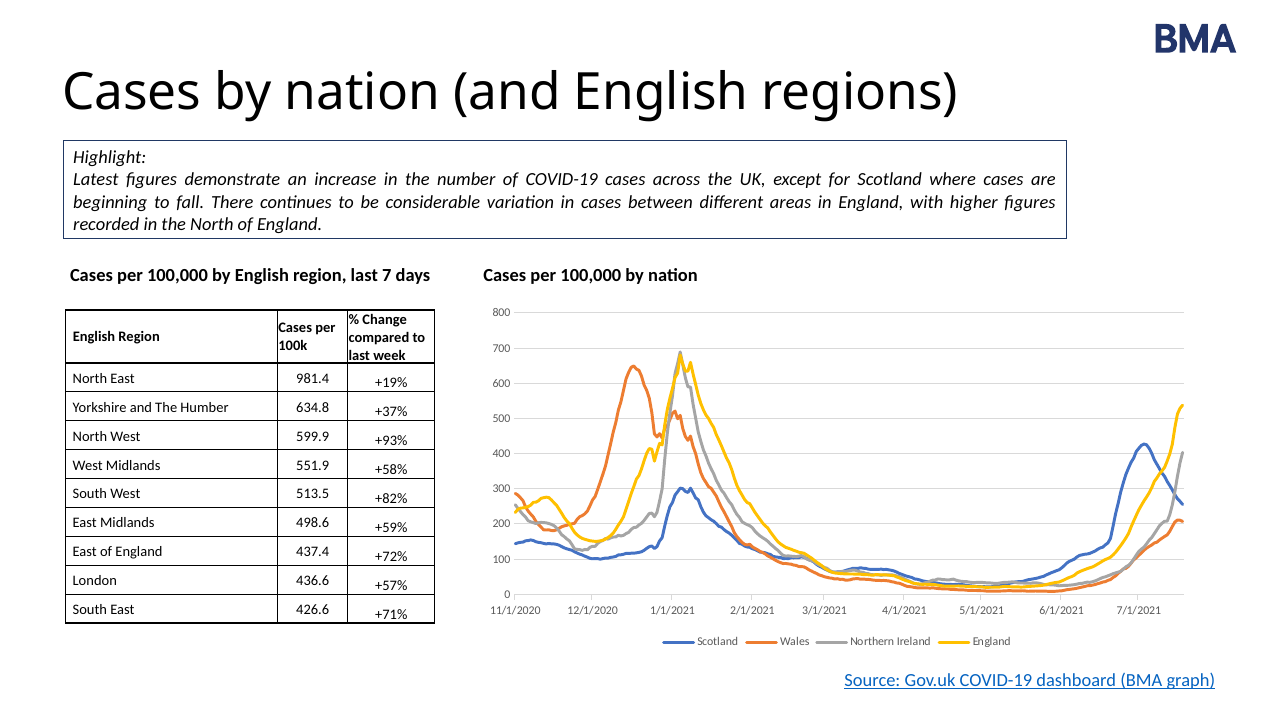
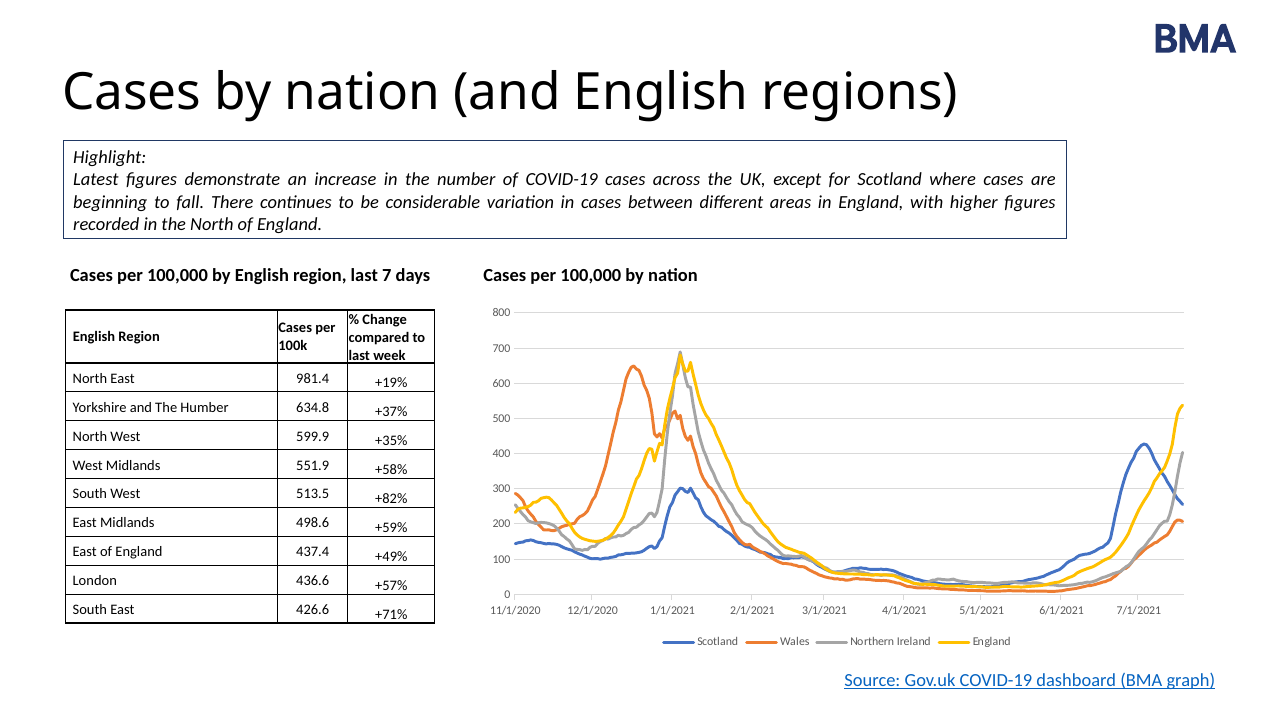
+93%: +93% -> +35%
+72%: +72% -> +49%
